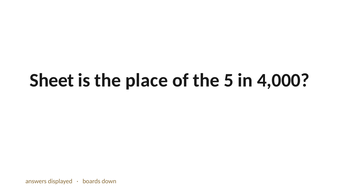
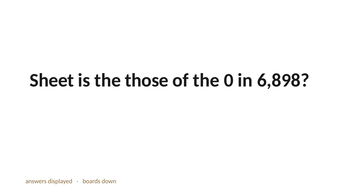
place: place -> those
5: 5 -> 0
4,000: 4,000 -> 6,898
